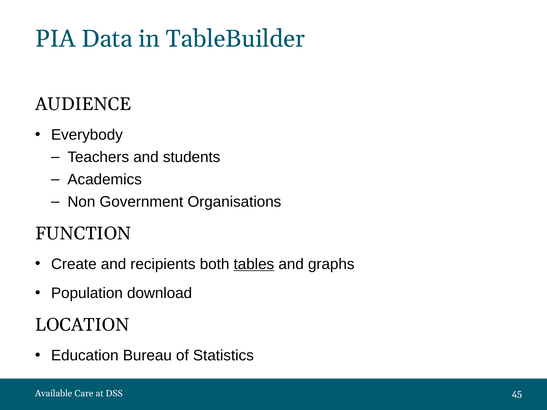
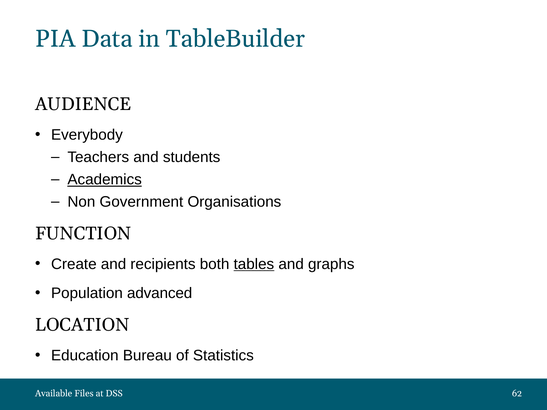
Academics underline: none -> present
download: download -> advanced
Care: Care -> Files
45: 45 -> 62
